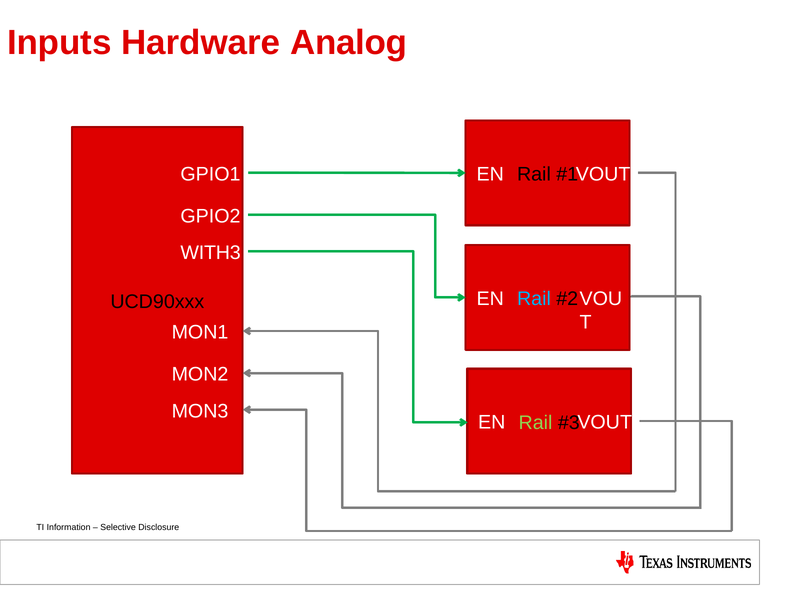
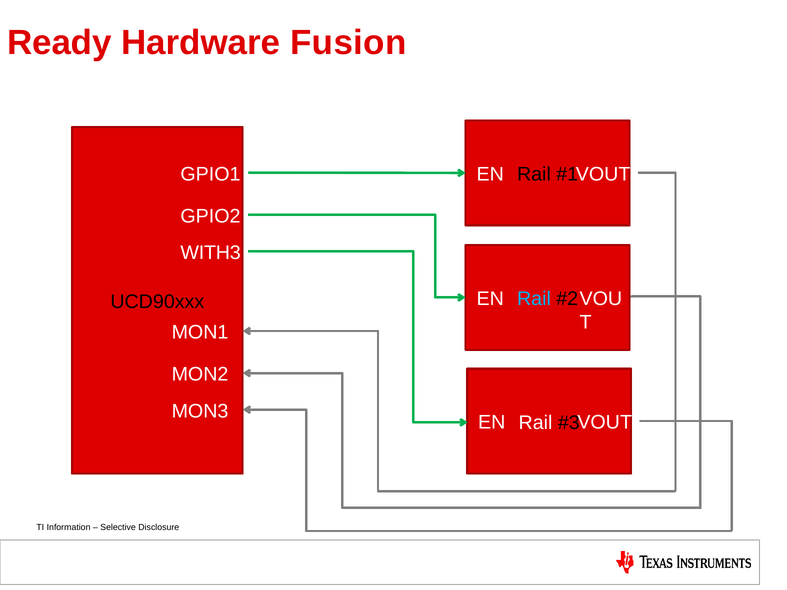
Inputs: Inputs -> Ready
Analog: Analog -> Fusion
Rail at (536, 423) colour: light green -> white
